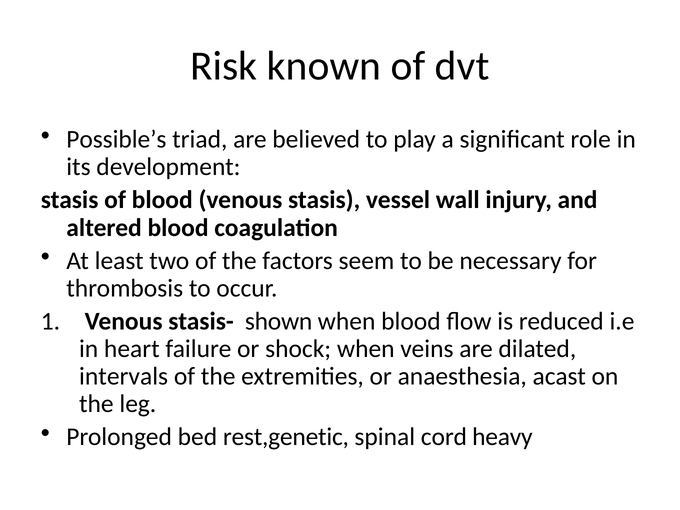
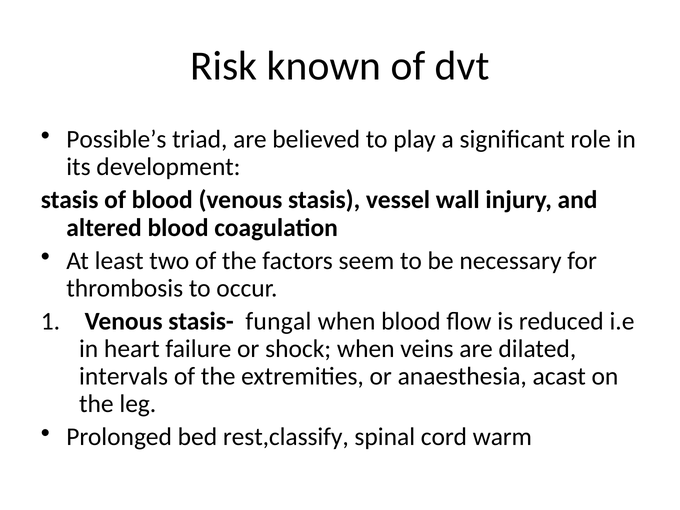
shown: shown -> fungal
rest,genetic: rest,genetic -> rest,classify
heavy: heavy -> warm
